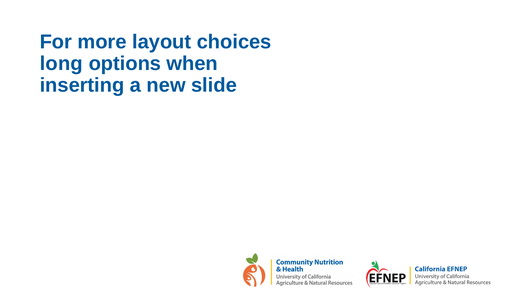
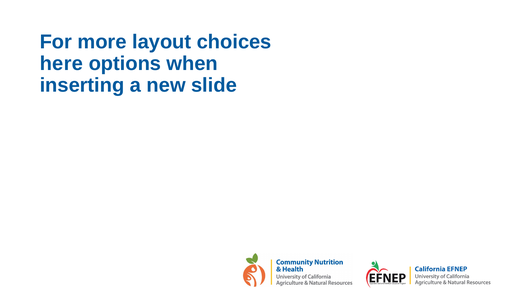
long: long -> here
